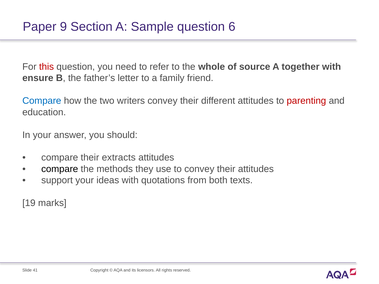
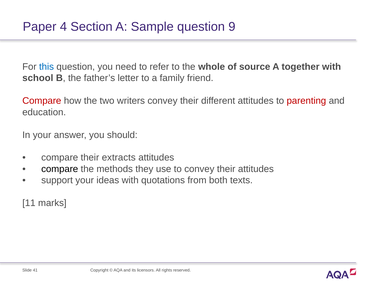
9: 9 -> 4
6: 6 -> 9
this colour: red -> blue
ensure: ensure -> school
Compare at (42, 101) colour: blue -> red
19: 19 -> 11
